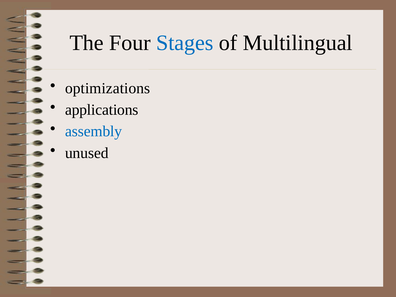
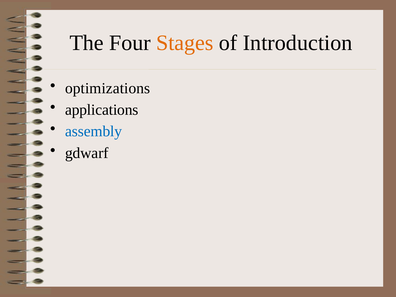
Stages colour: blue -> orange
Multilingual: Multilingual -> Introduction
unused: unused -> gdwarf
